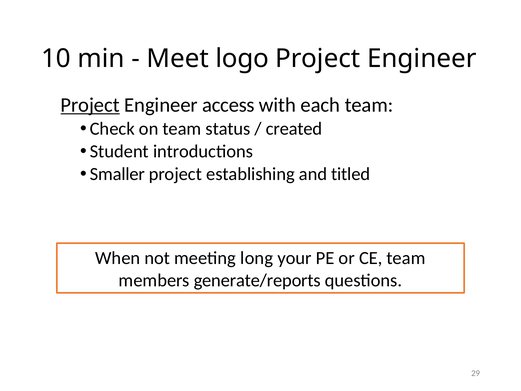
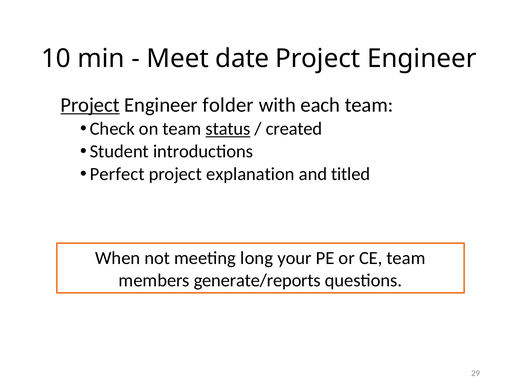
logo: logo -> date
access: access -> folder
status underline: none -> present
Smaller: Smaller -> Perfect
establishing: establishing -> explanation
